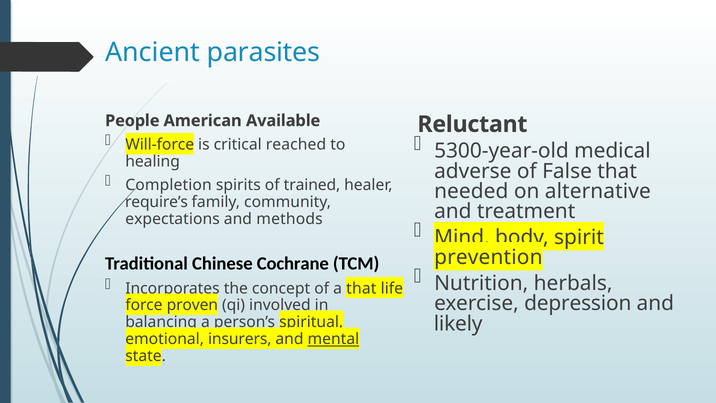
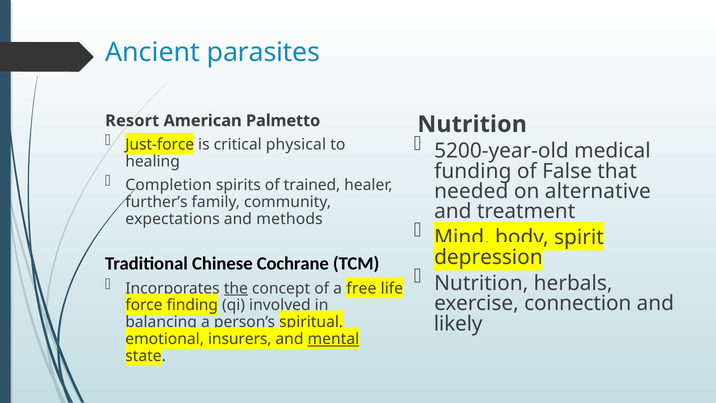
People: People -> Resort
Available: Available -> Palmetto
Reluctant at (472, 124): Reluctant -> Nutrition
Will-force: Will-force -> Just-force
reached: reached -> physical
5300-year-old: 5300-year-old -> 5200-year-old
adverse: adverse -> funding
require’s: require’s -> further’s
prevention: prevention -> depression
the underline: none -> present
a that: that -> free
depression: depression -> connection
proven: proven -> finding
